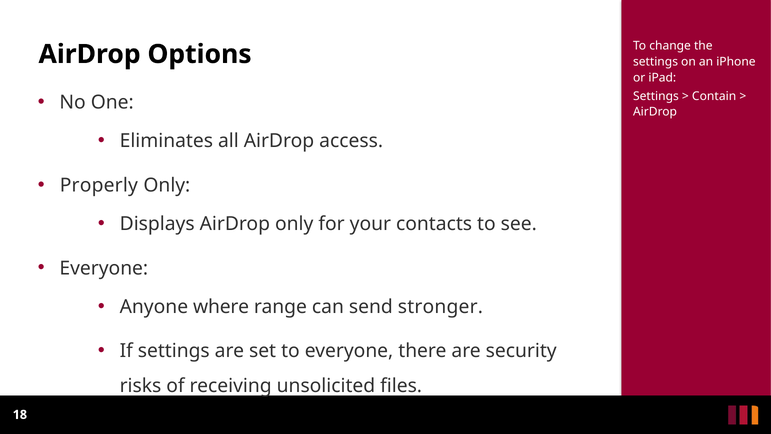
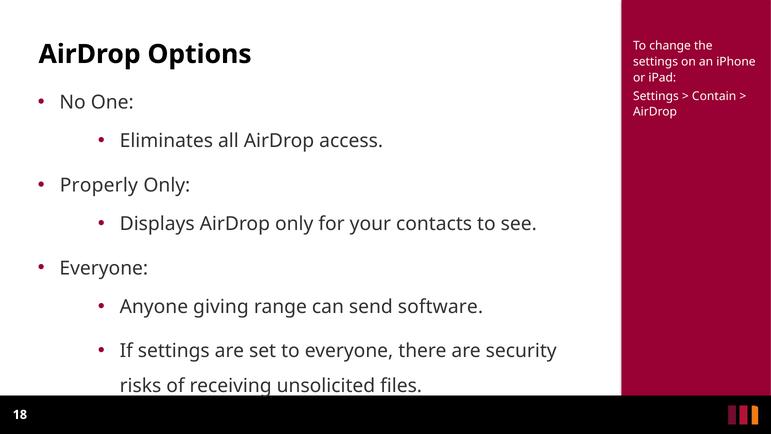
where: where -> giving
stronger: stronger -> software
